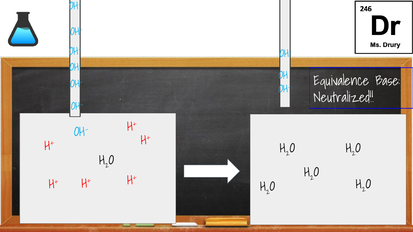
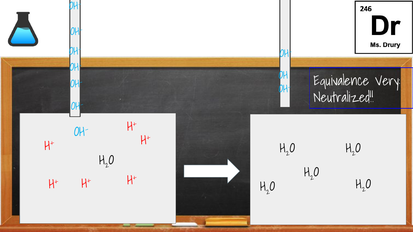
Base: Base -> Very
